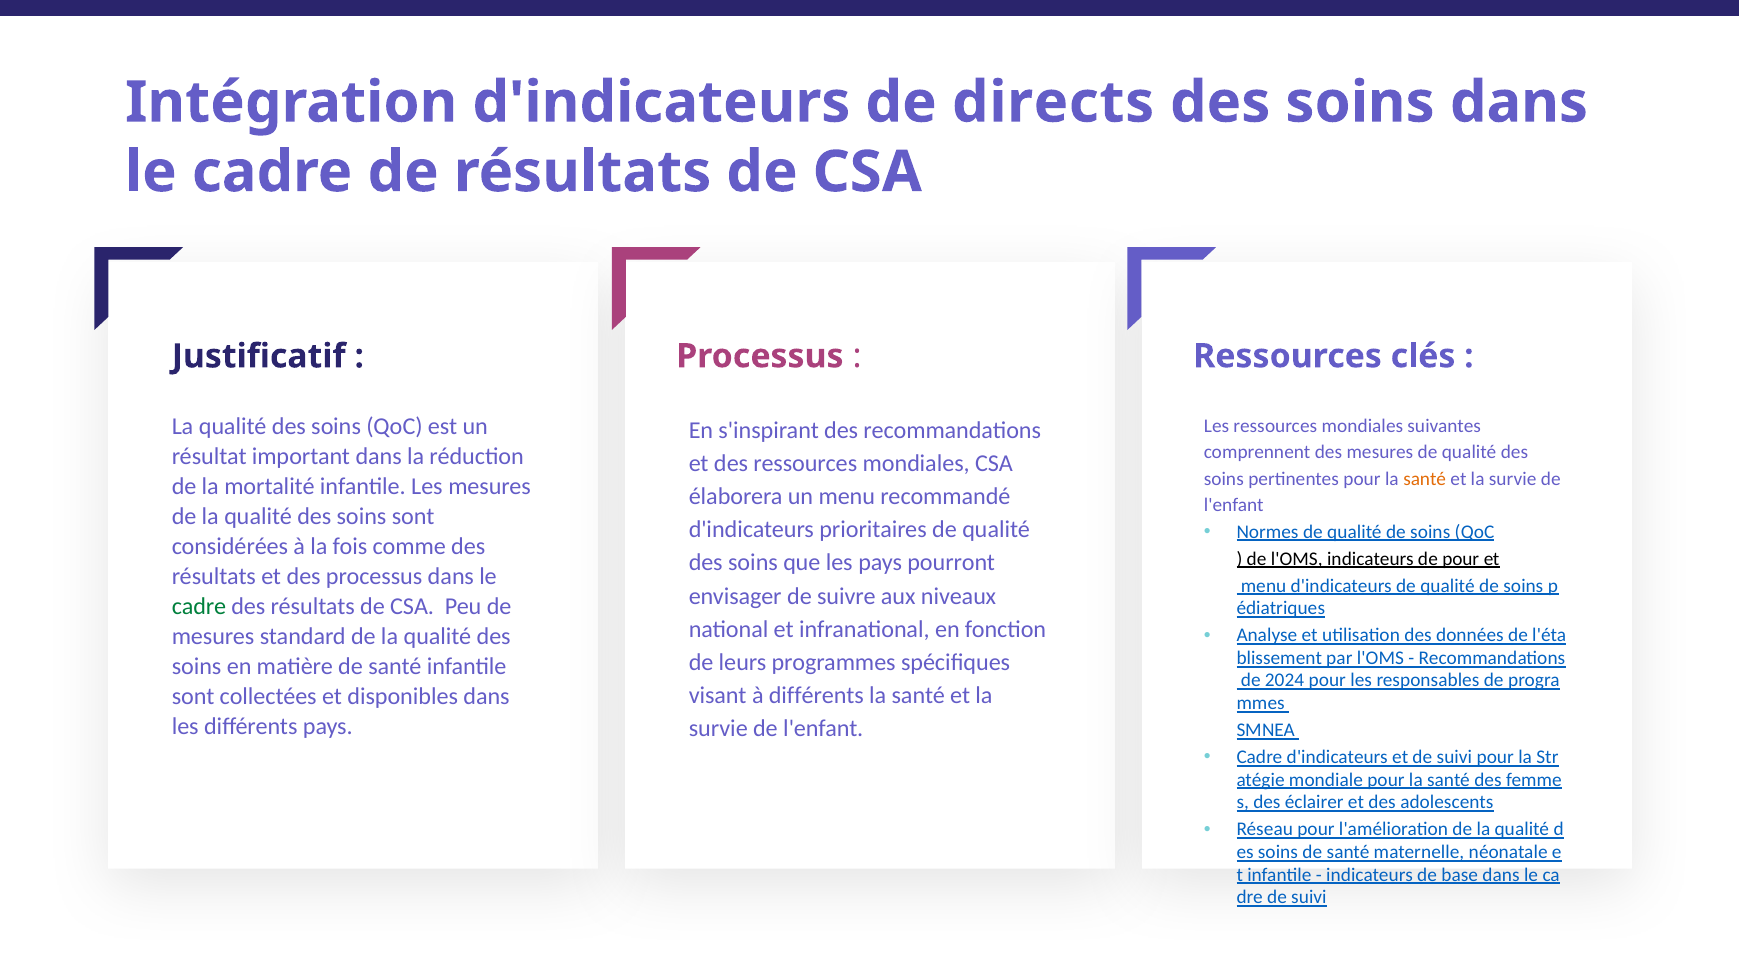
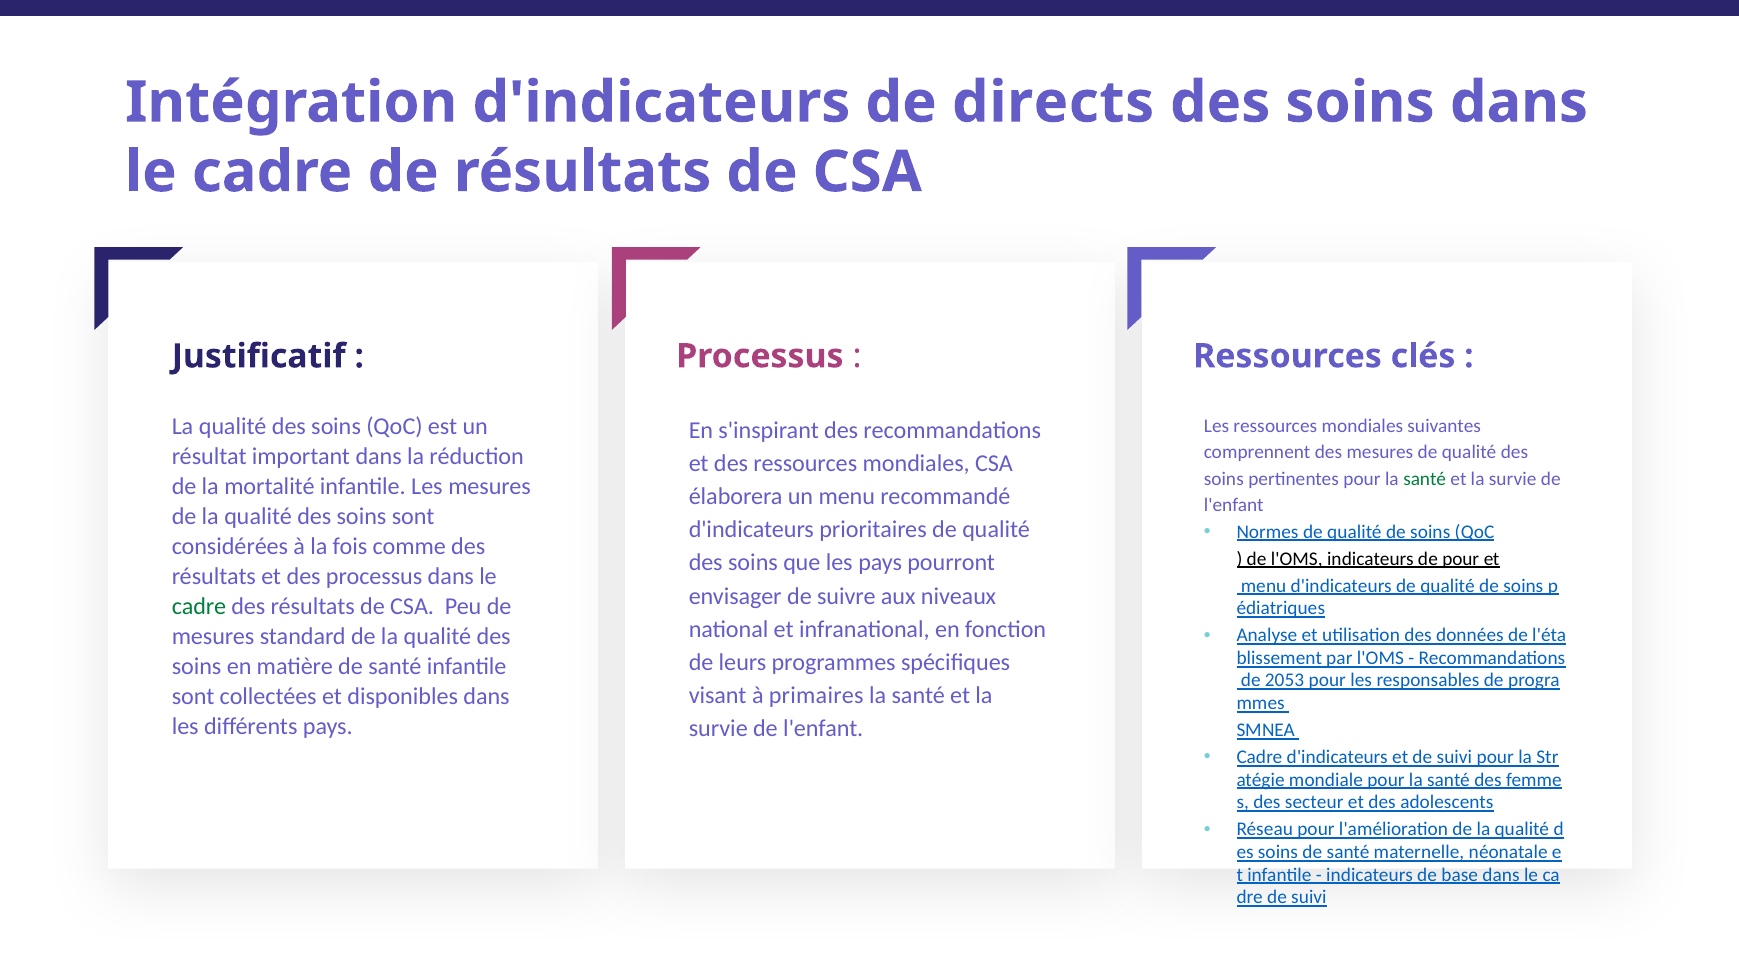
santé at (1425, 479) colour: orange -> green
2024: 2024 -> 2053
à différents: différents -> primaires
éclairer: éclairer -> secteur
